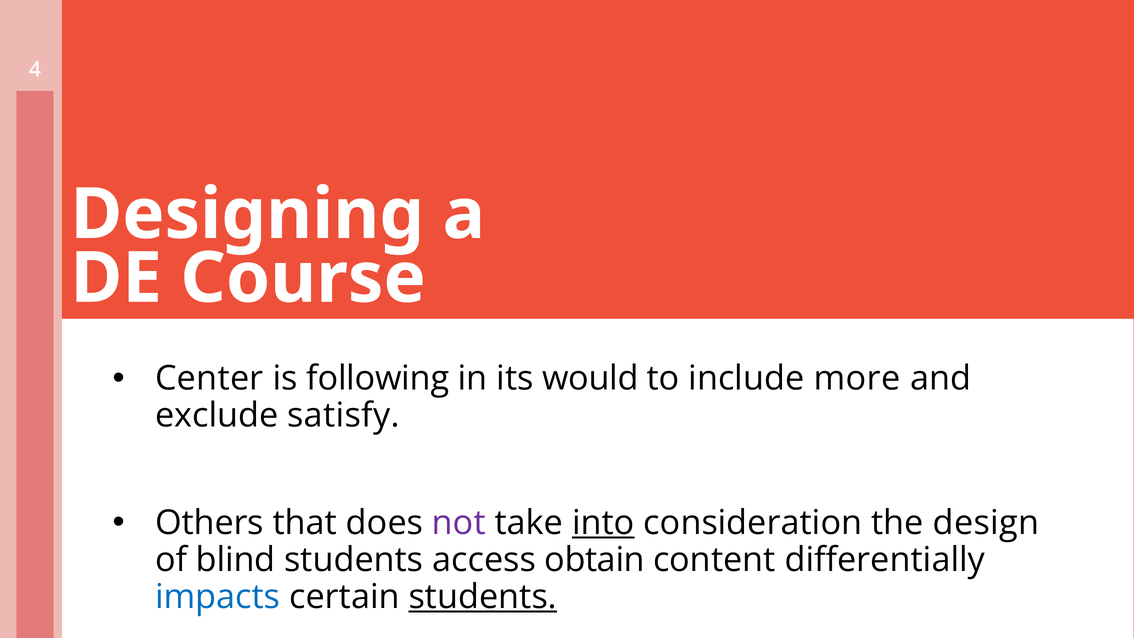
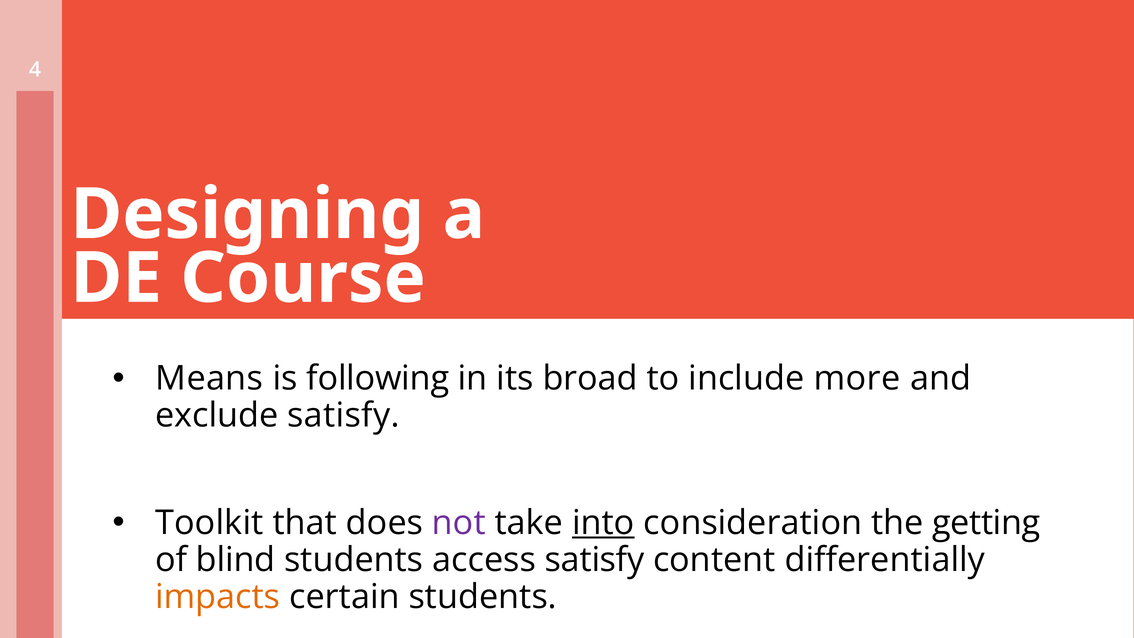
Center: Center -> Means
would: would -> broad
Others: Others -> Toolkit
design: design -> getting
access obtain: obtain -> satisfy
impacts colour: blue -> orange
students at (483, 597) underline: present -> none
